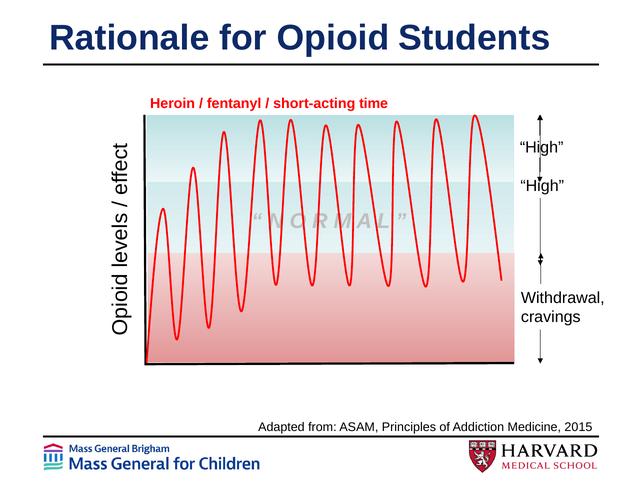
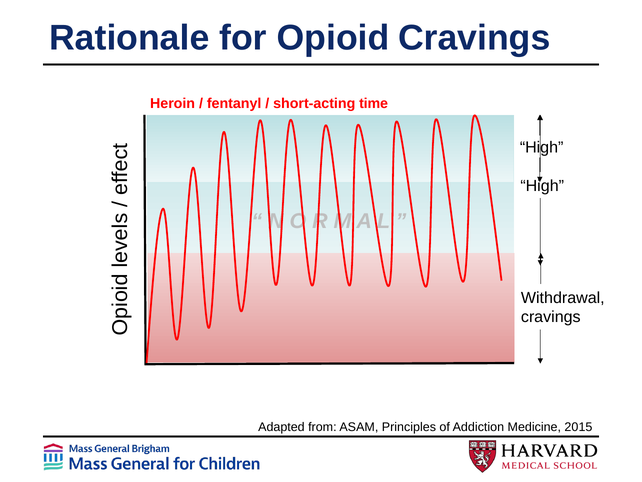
Opioid Students: Students -> Cravings
